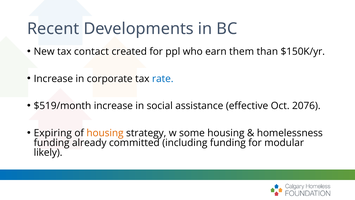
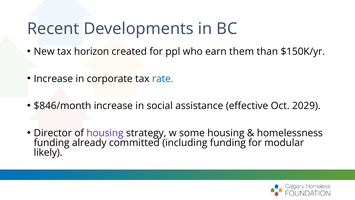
contact: contact -> horizon
$519/month: $519/month -> $846/month
2076: 2076 -> 2029
Expiring: Expiring -> Director
housing at (105, 133) colour: orange -> purple
